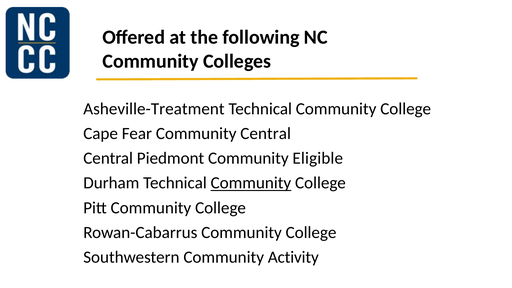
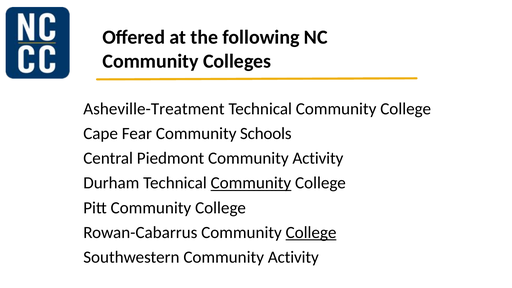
Community Central: Central -> Schools
Piedmont Community Eligible: Eligible -> Activity
College at (311, 233) underline: none -> present
